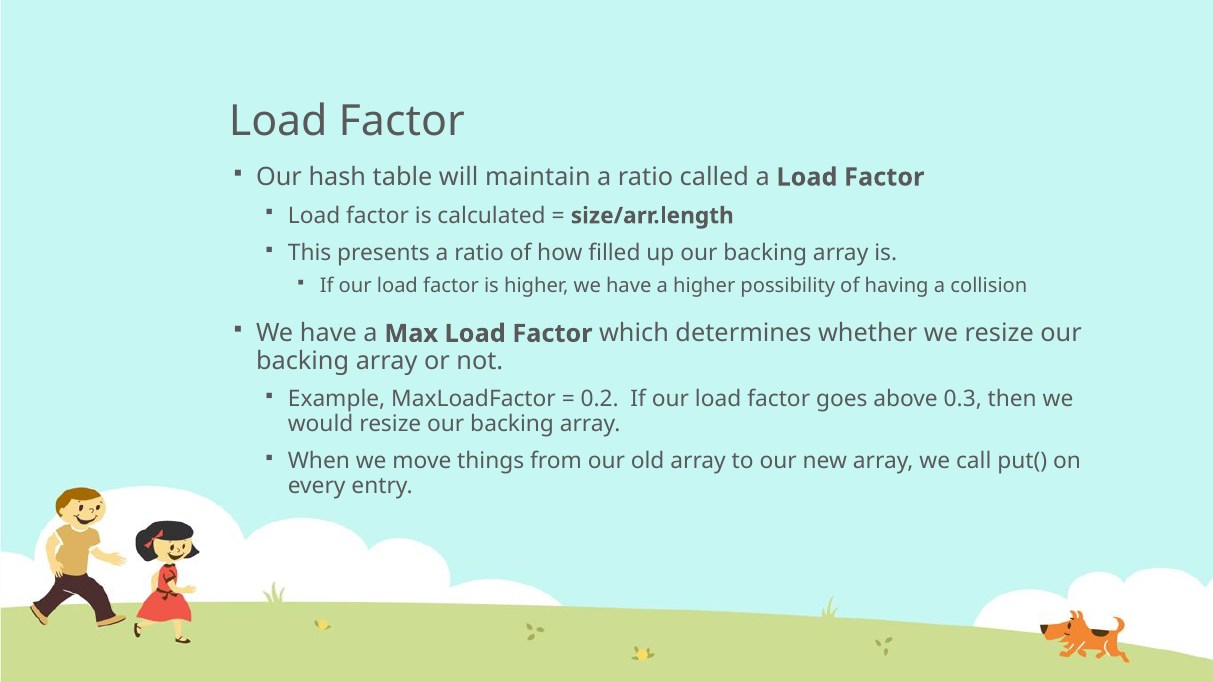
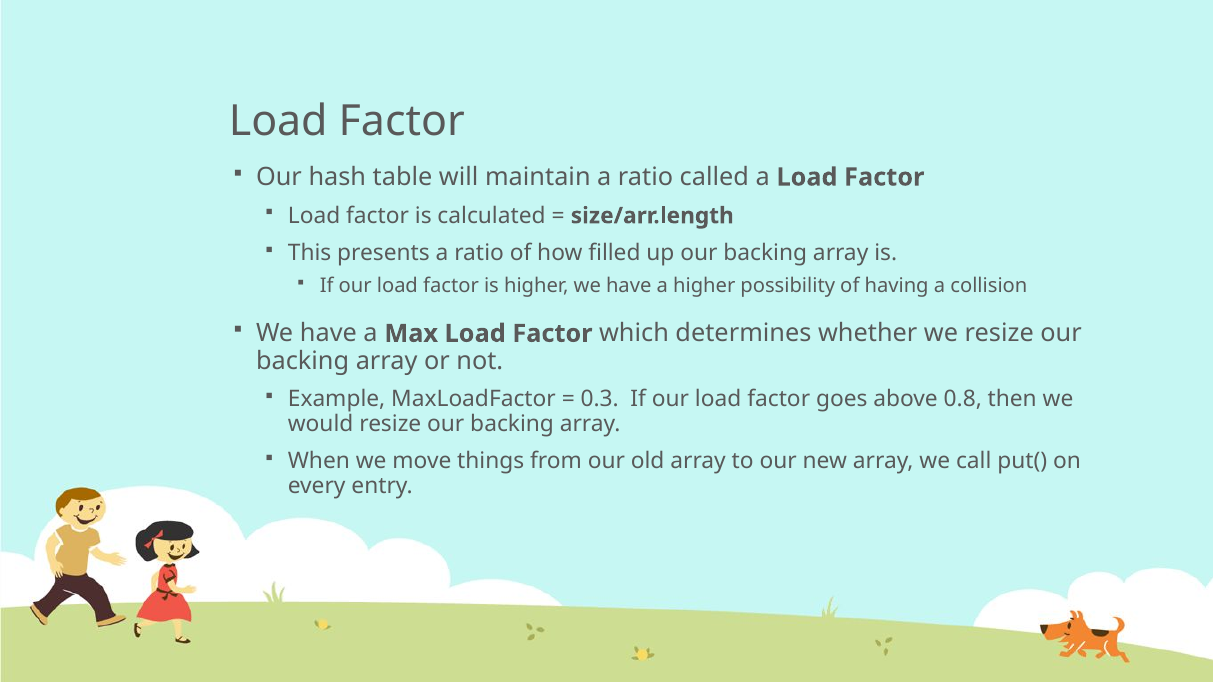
0.2: 0.2 -> 0.3
0.3: 0.3 -> 0.8
